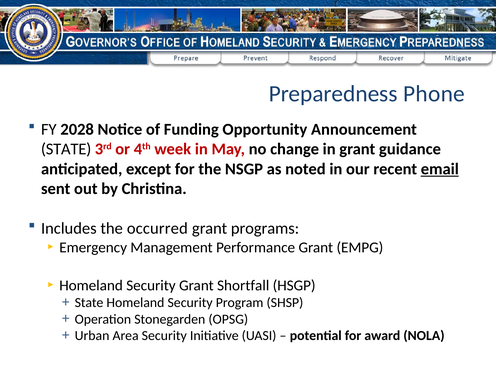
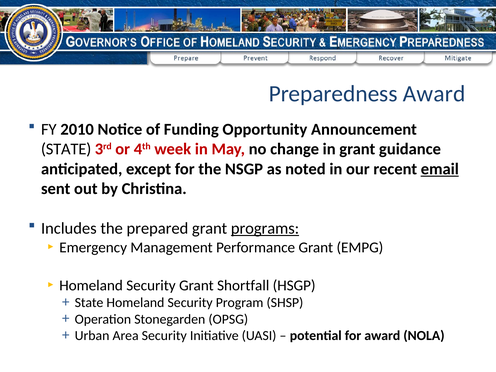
Preparedness Phone: Phone -> Award
2028: 2028 -> 2010
occurred: occurred -> prepared
programs underline: none -> present
